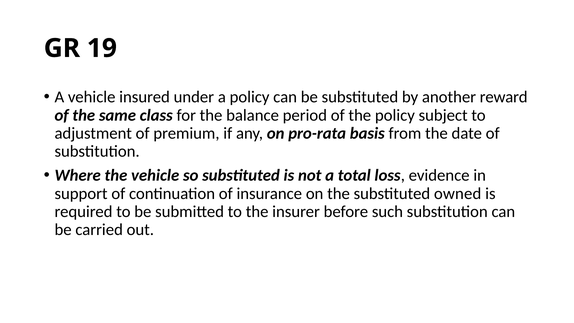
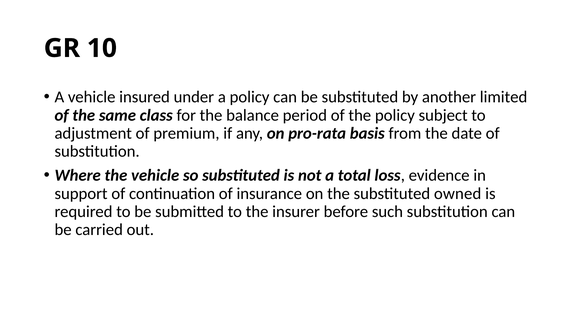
19: 19 -> 10
reward: reward -> limited
